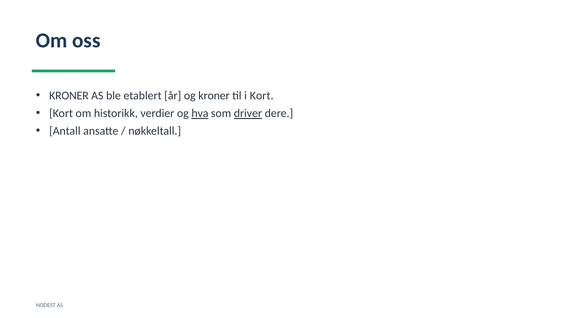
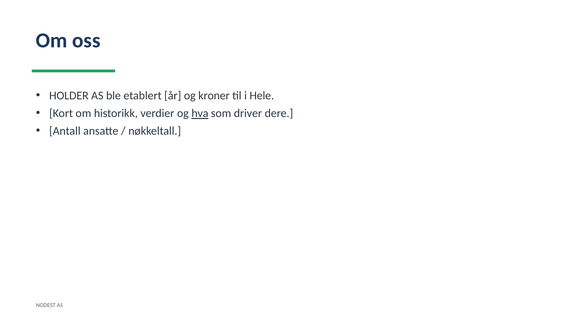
KRONER at (69, 96): KRONER -> HOLDER
i Kort: Kort -> Hele
driver underline: present -> none
